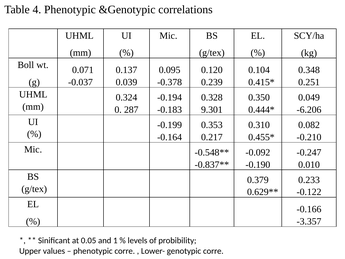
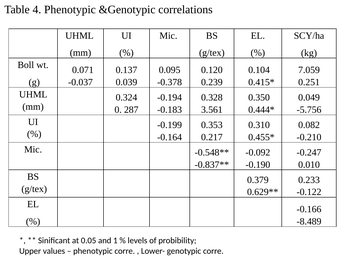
0.348: 0.348 -> 7.059
9.301: 9.301 -> 3.561
-6.206: -6.206 -> -5.756
-3.357: -3.357 -> -8.489
